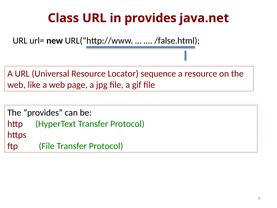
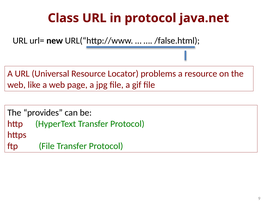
in provides: provides -> protocol
sequence: sequence -> problems
